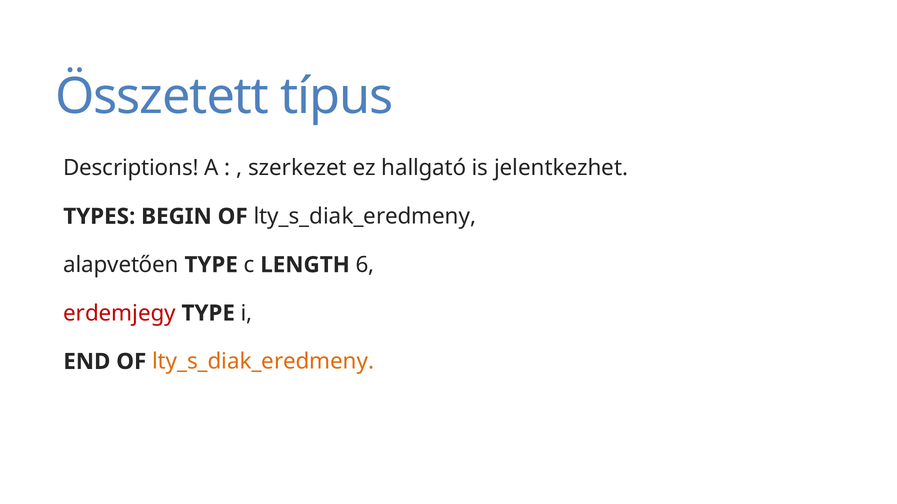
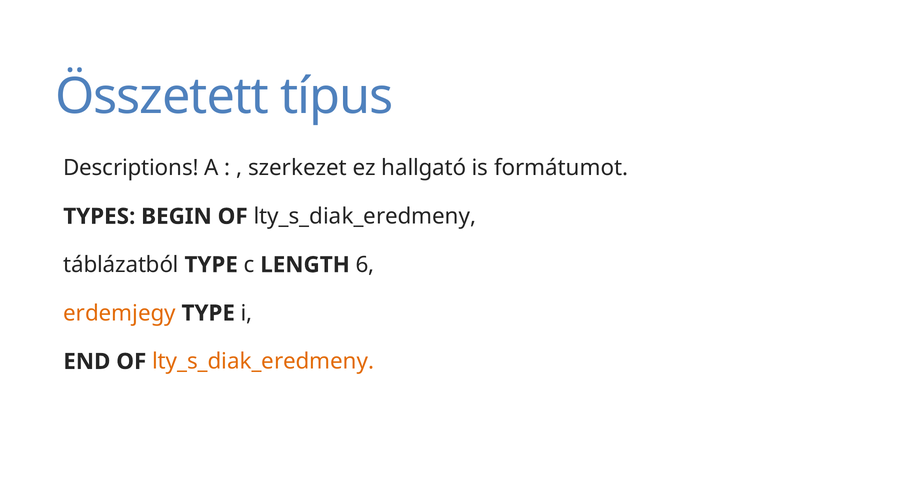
jelentkezhet: jelentkezhet -> formátumot
alapvetően: alapvetően -> táblázatból
erdemjegy colour: red -> orange
